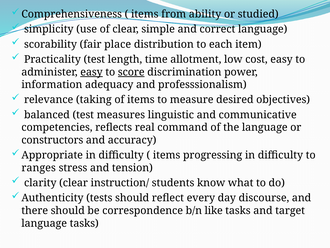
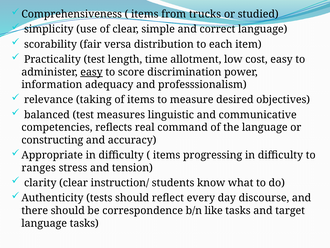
ability: ability -> trucks
place: place -> versa
score underline: present -> none
constructors: constructors -> constructing
